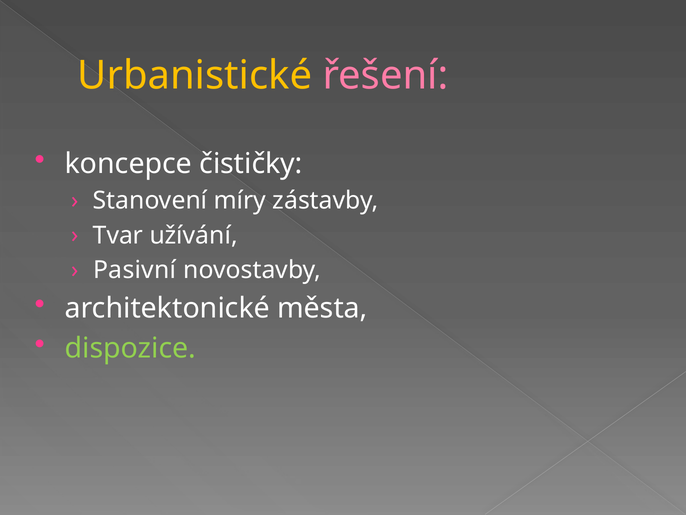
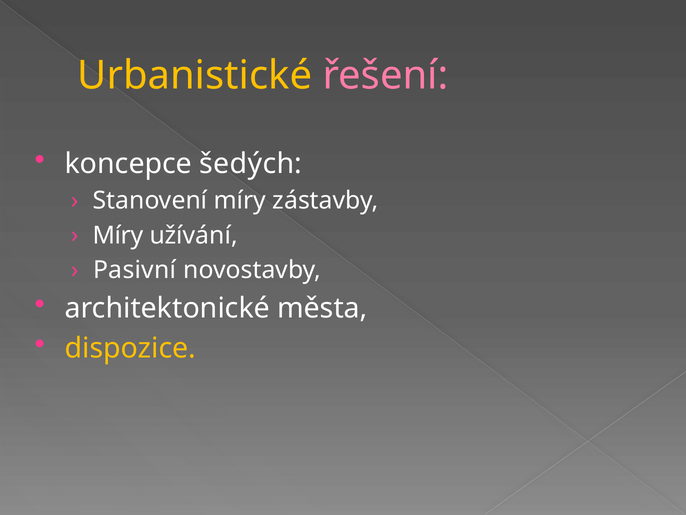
čističky: čističky -> šedých
Tvar at (118, 235): Tvar -> Míry
dispozice colour: light green -> yellow
